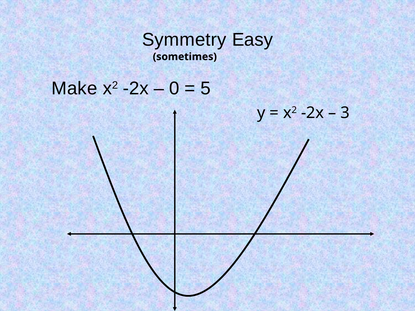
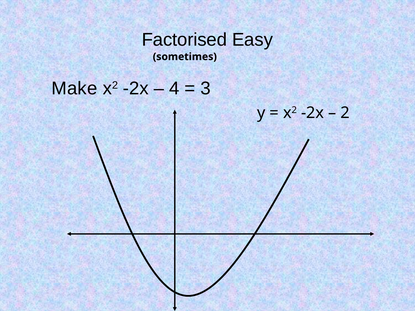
Symmetry: Symmetry -> Factorised
0: 0 -> 4
5: 5 -> 3
3: 3 -> 2
